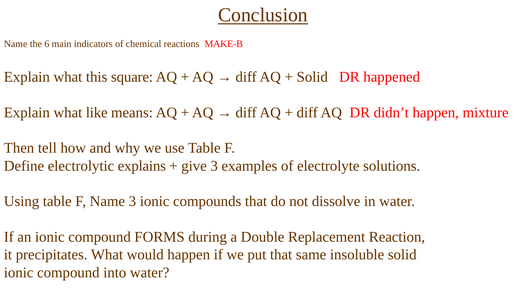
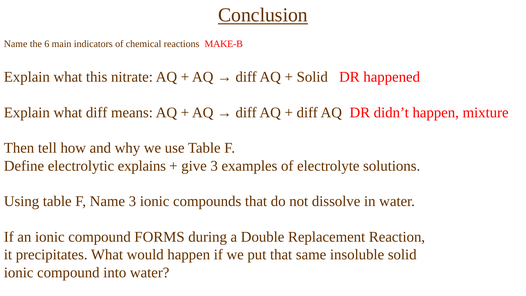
square: square -> nitrate
what like: like -> diff
